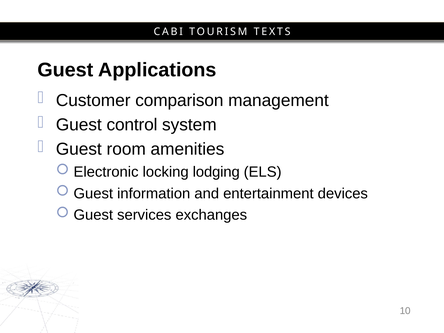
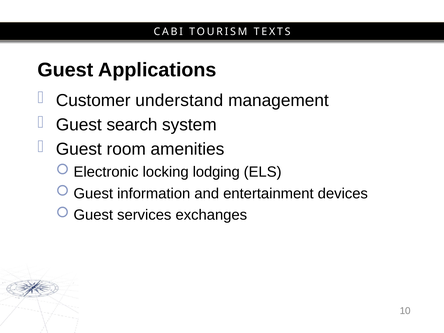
comparison: comparison -> understand
control: control -> search
